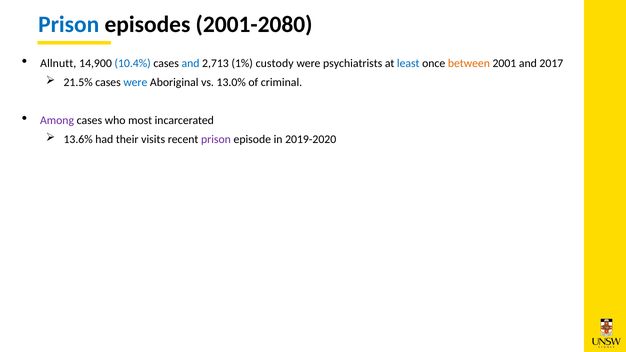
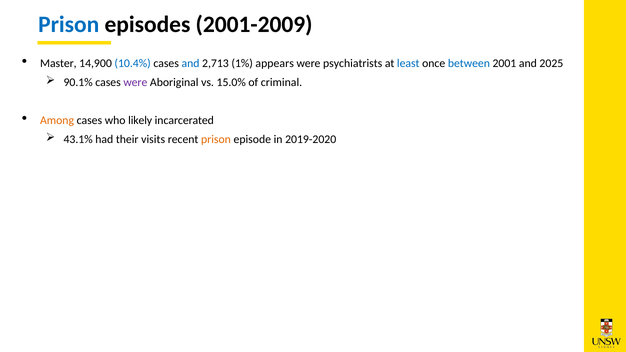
2001-2080: 2001-2080 -> 2001-2009
Allnutt: Allnutt -> Master
custody: custody -> appears
between colour: orange -> blue
2017: 2017 -> 2025
21.5%: 21.5% -> 90.1%
were at (135, 83) colour: blue -> purple
13.0%: 13.0% -> 15.0%
Among colour: purple -> orange
most: most -> likely
13.6%: 13.6% -> 43.1%
prison at (216, 139) colour: purple -> orange
